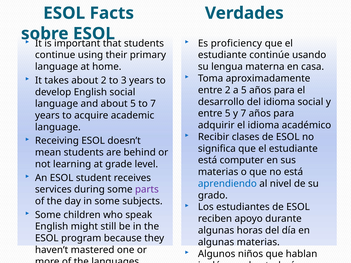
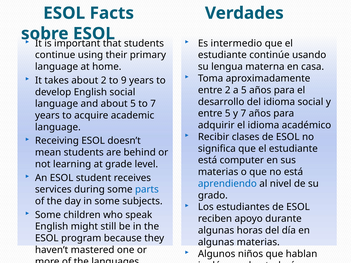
proficiency: proficiency -> intermedio
3: 3 -> 9
parts colour: purple -> blue
